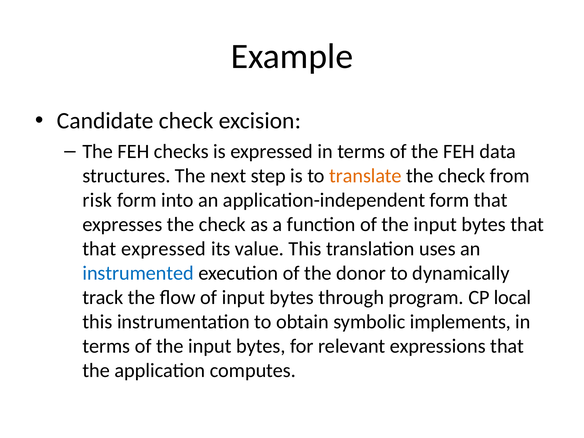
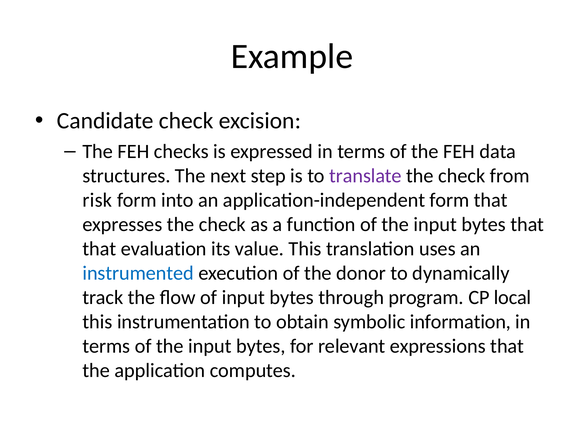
translate colour: orange -> purple
that expressed: expressed -> evaluation
implements: implements -> information
